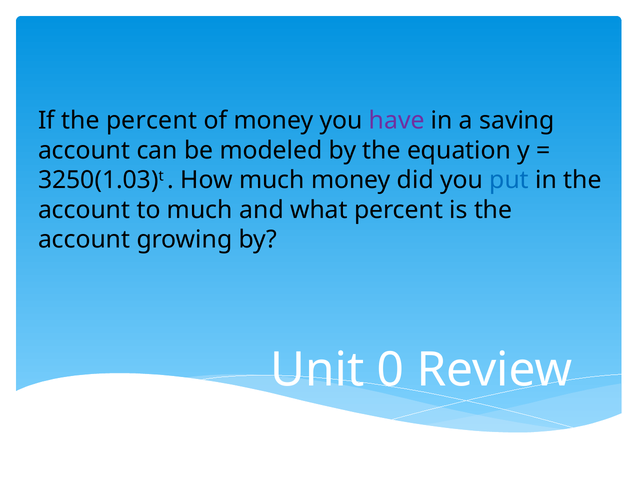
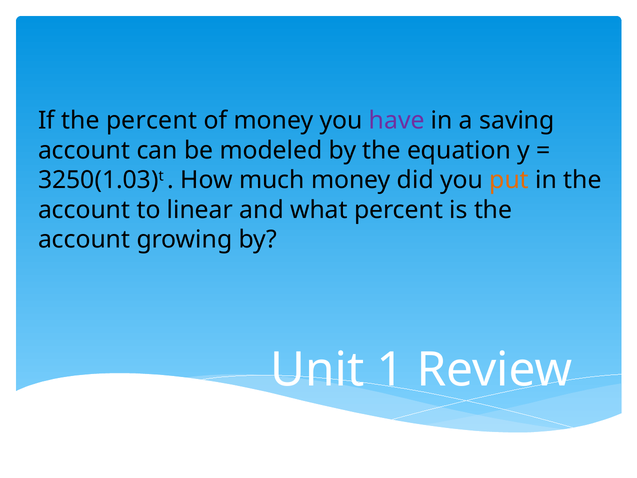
put colour: blue -> orange
to much: much -> linear
0: 0 -> 1
